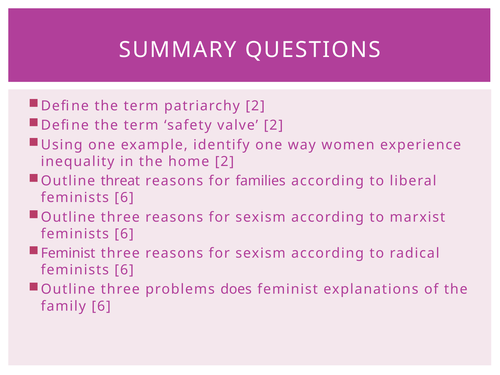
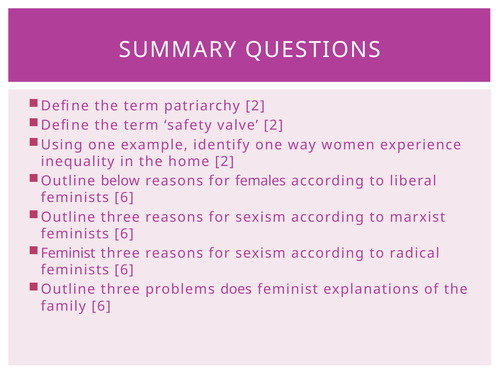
threat: threat -> below
families: families -> females
